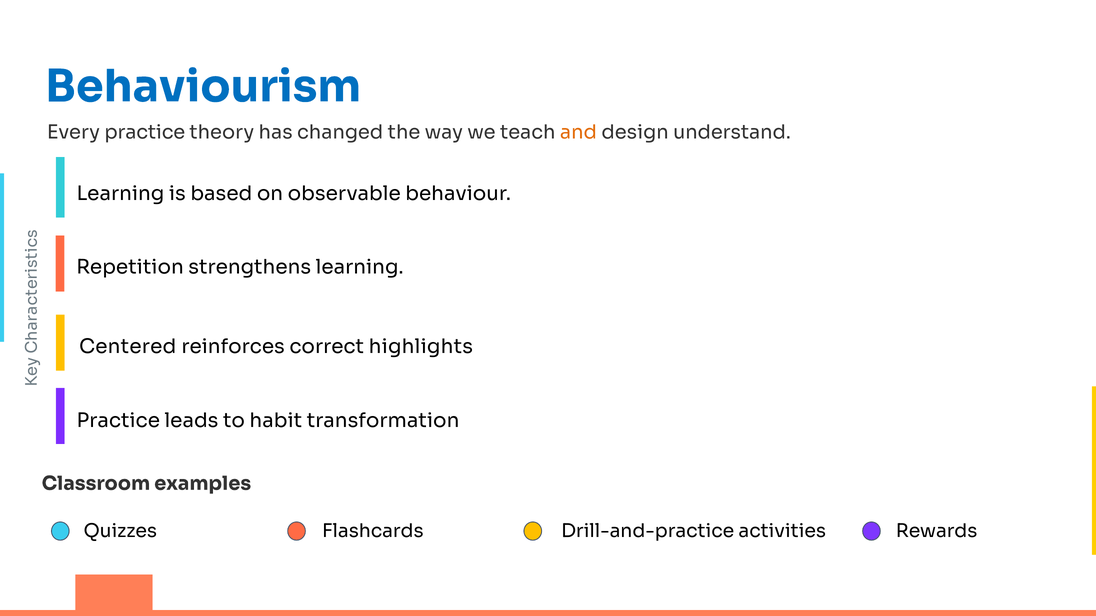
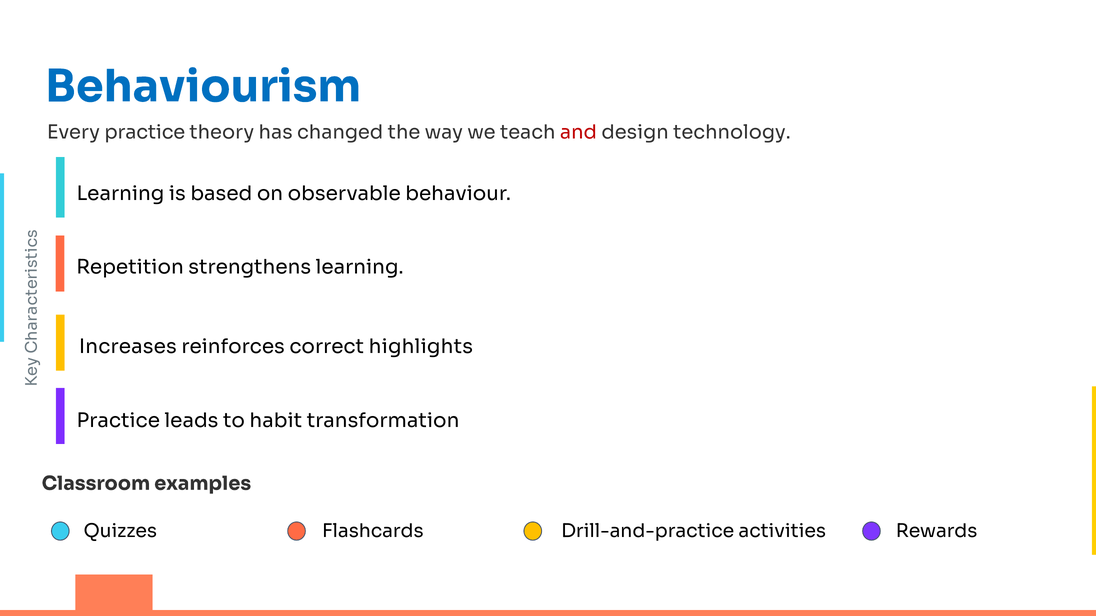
and colour: orange -> red
understand: understand -> technology
Centered: Centered -> Increases
